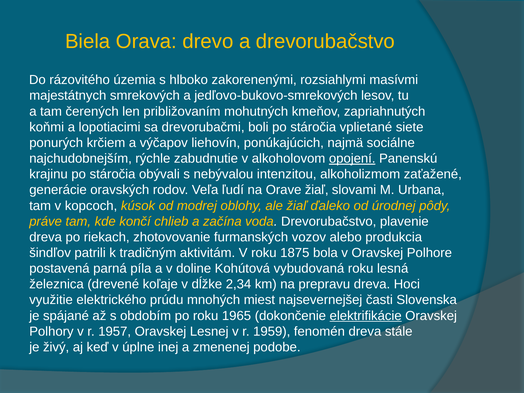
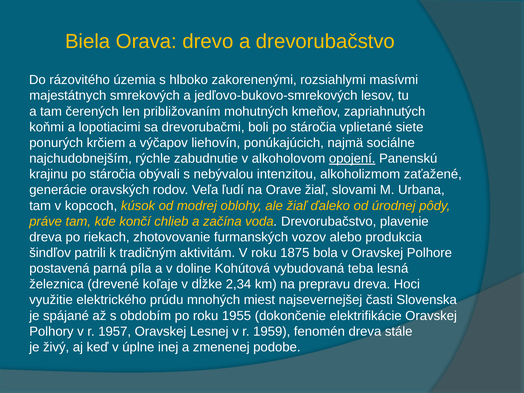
vybudovaná roku: roku -> teba
1965: 1965 -> 1955
elektrifikácie underline: present -> none
